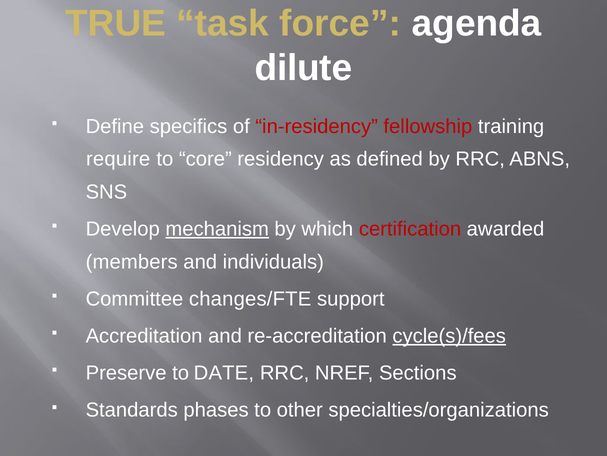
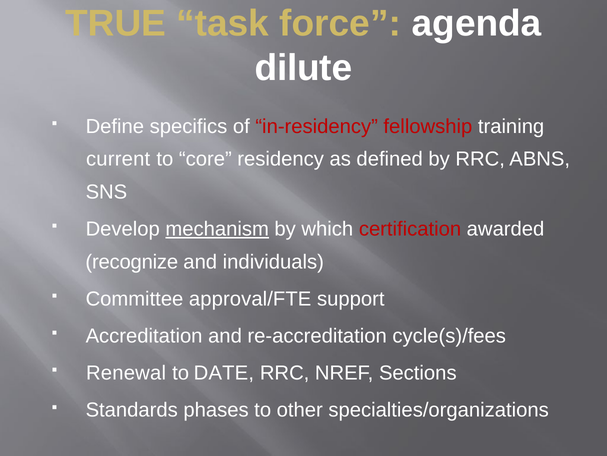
require: require -> current
members: members -> recognize
changes/FTE: changes/FTE -> approval/FTE
cycle(s)/fees underline: present -> none
Preserve: Preserve -> Renewal
